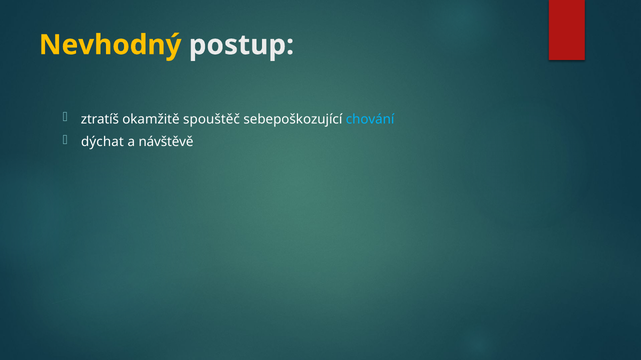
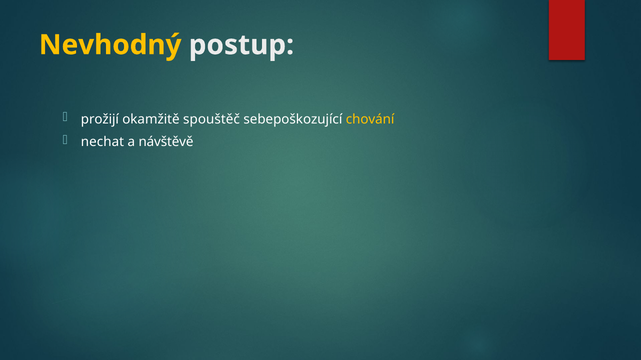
ztratíš: ztratíš -> prožijí
chování colour: light blue -> yellow
dýchat: dýchat -> nechat
